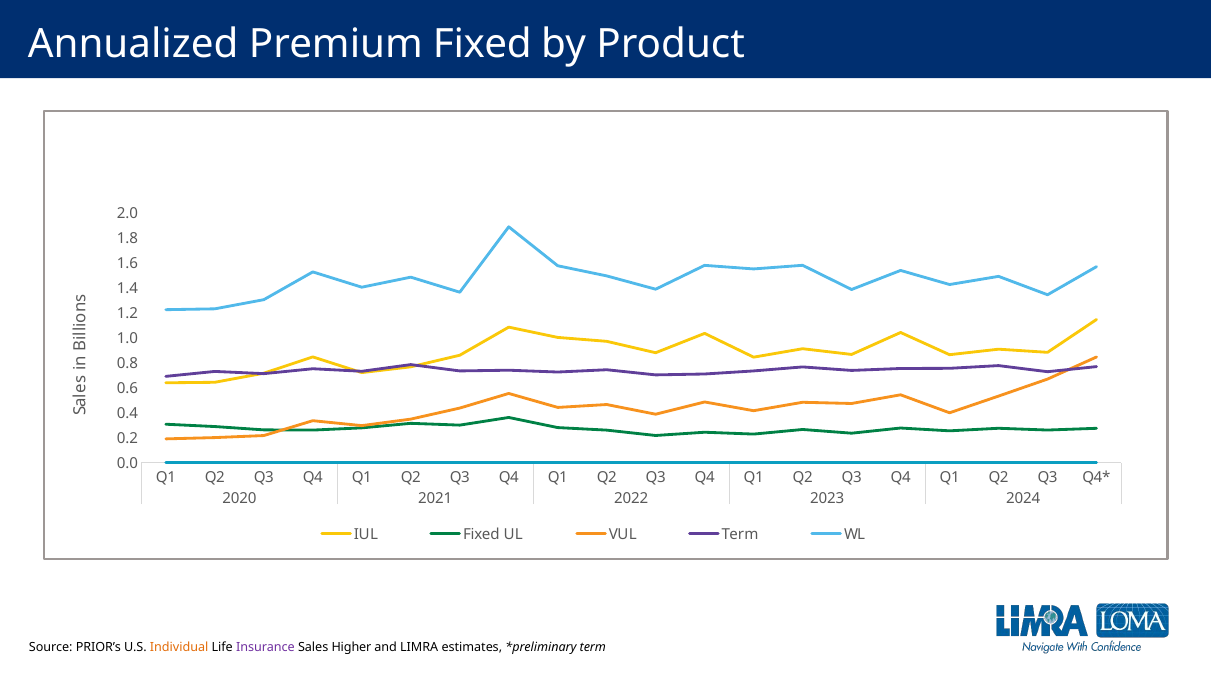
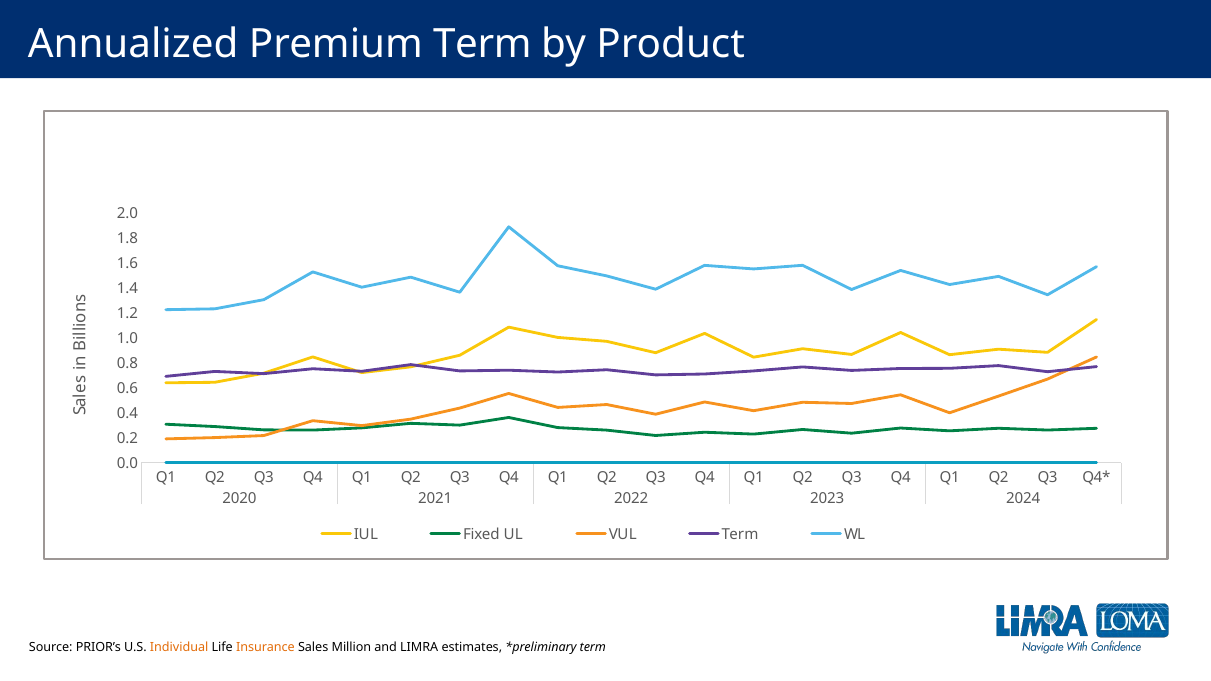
Premium Fixed: Fixed -> Term
Insurance colour: purple -> orange
Higher: Higher -> Million
